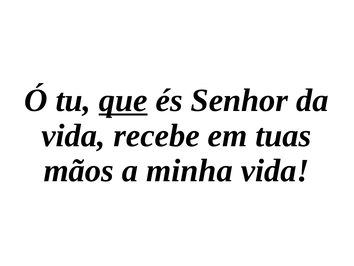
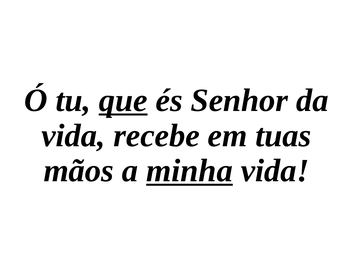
minha underline: none -> present
